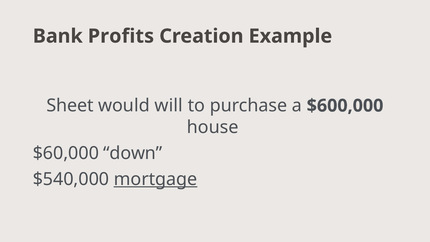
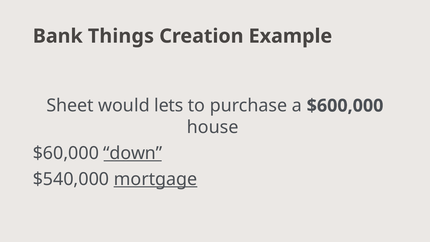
Profits: Profits -> Things
will: will -> lets
down underline: none -> present
